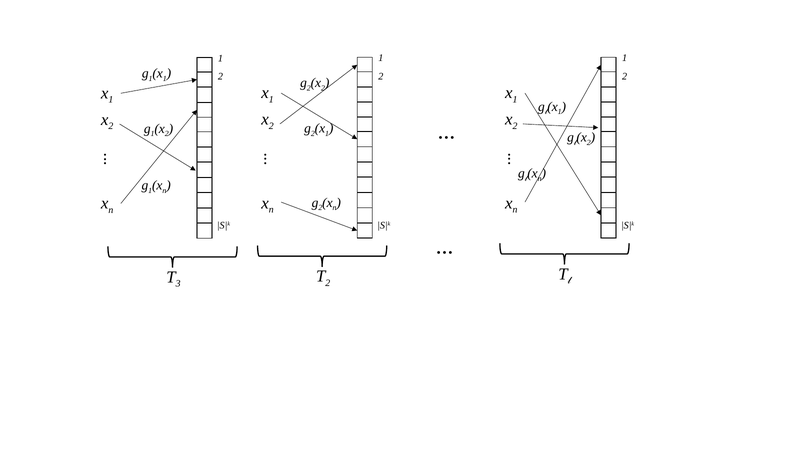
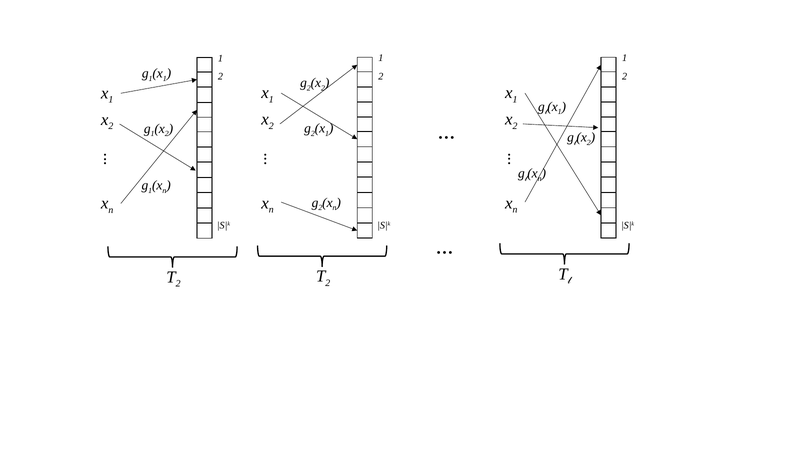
3 at (178, 284): 3 -> 2
